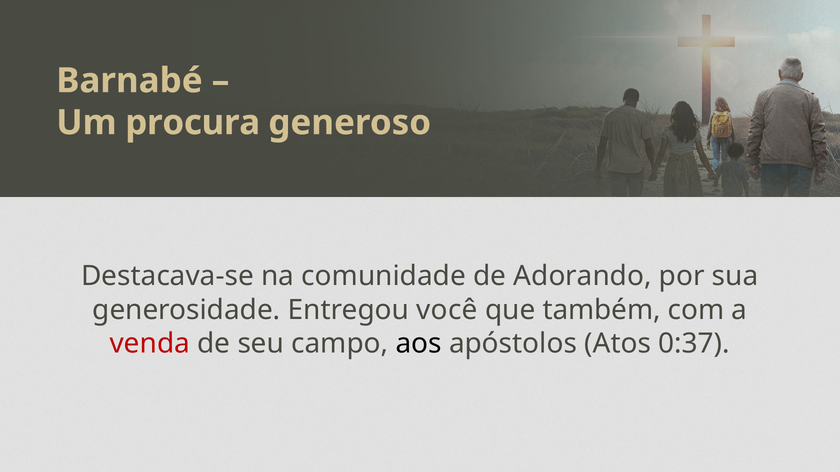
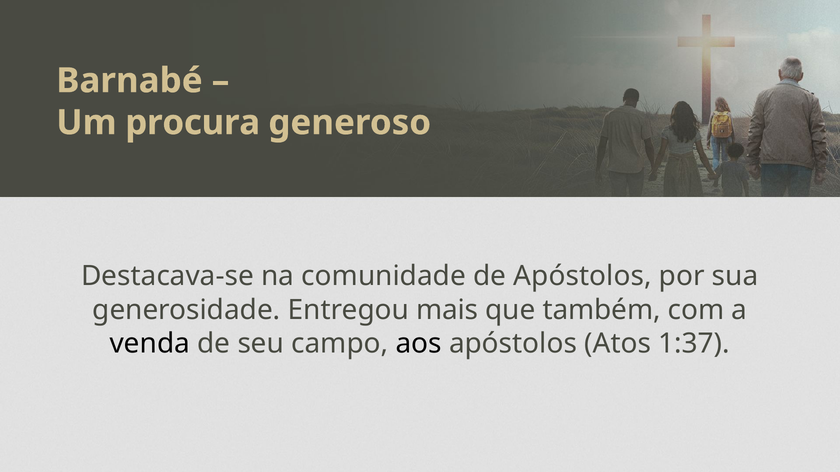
de Adorando: Adorando -> Apóstolos
você: você -> mais
venda colour: red -> black
0:37: 0:37 -> 1:37
